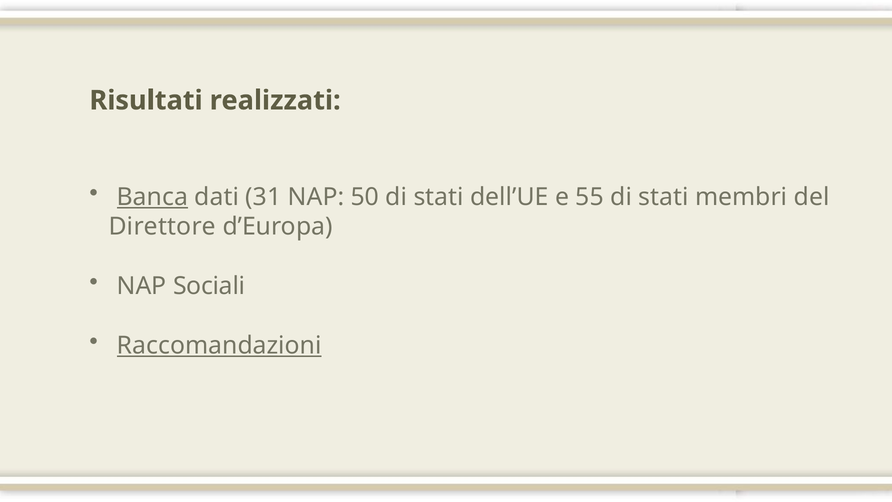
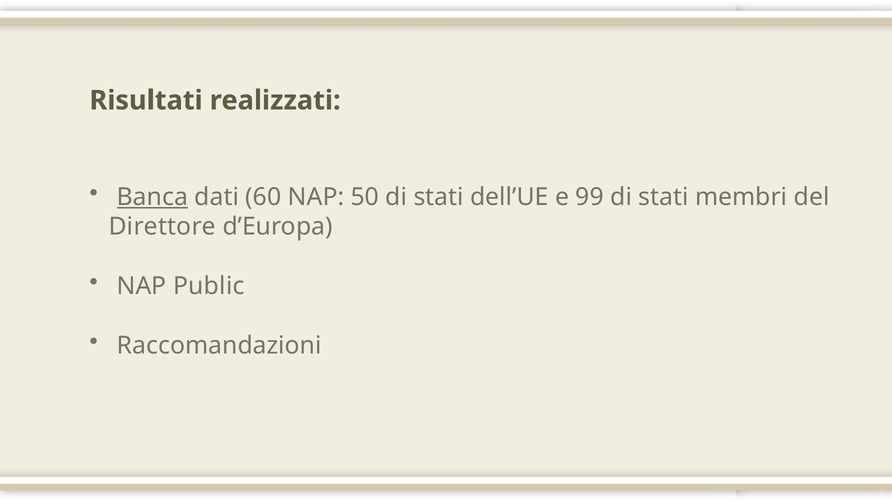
31: 31 -> 60
55: 55 -> 99
Sociali: Sociali -> Public
Raccomandazioni underline: present -> none
